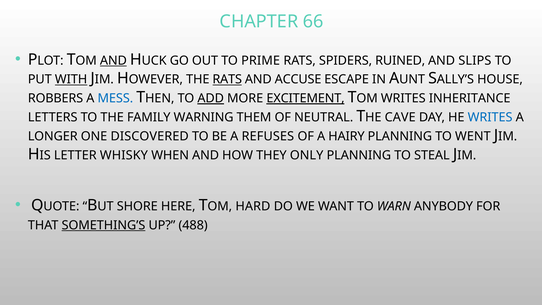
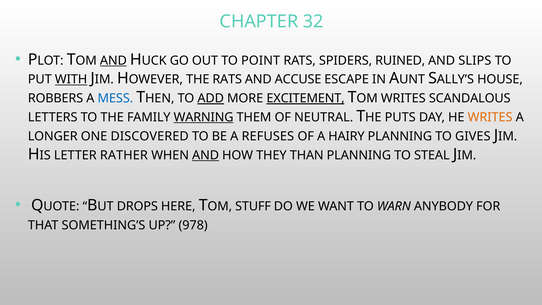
66: 66 -> 32
PRIME: PRIME -> POINT
RATS at (227, 79) underline: present -> none
INHERITANCE: INHERITANCE -> SCANDALOUS
WARNING underline: none -> present
CAVE: CAVE -> PUTS
WRITES at (490, 117) colour: blue -> orange
WENT: WENT -> GIVES
WHISKY: WHISKY -> RATHER
AND at (206, 155) underline: none -> present
ONLY: ONLY -> THAN
SHORE: SHORE -> DROPS
HARD: HARD -> STUFF
SOMETHING’S underline: present -> none
488: 488 -> 978
